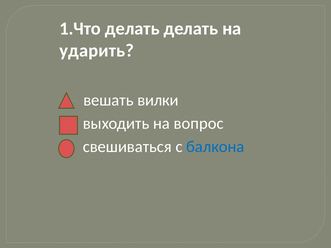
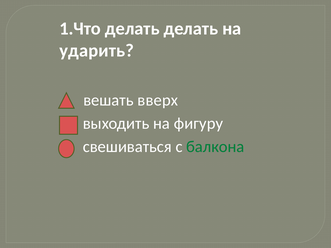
вилки: вилки -> вверх
вопрос: вопрос -> фигуру
балкона colour: blue -> green
